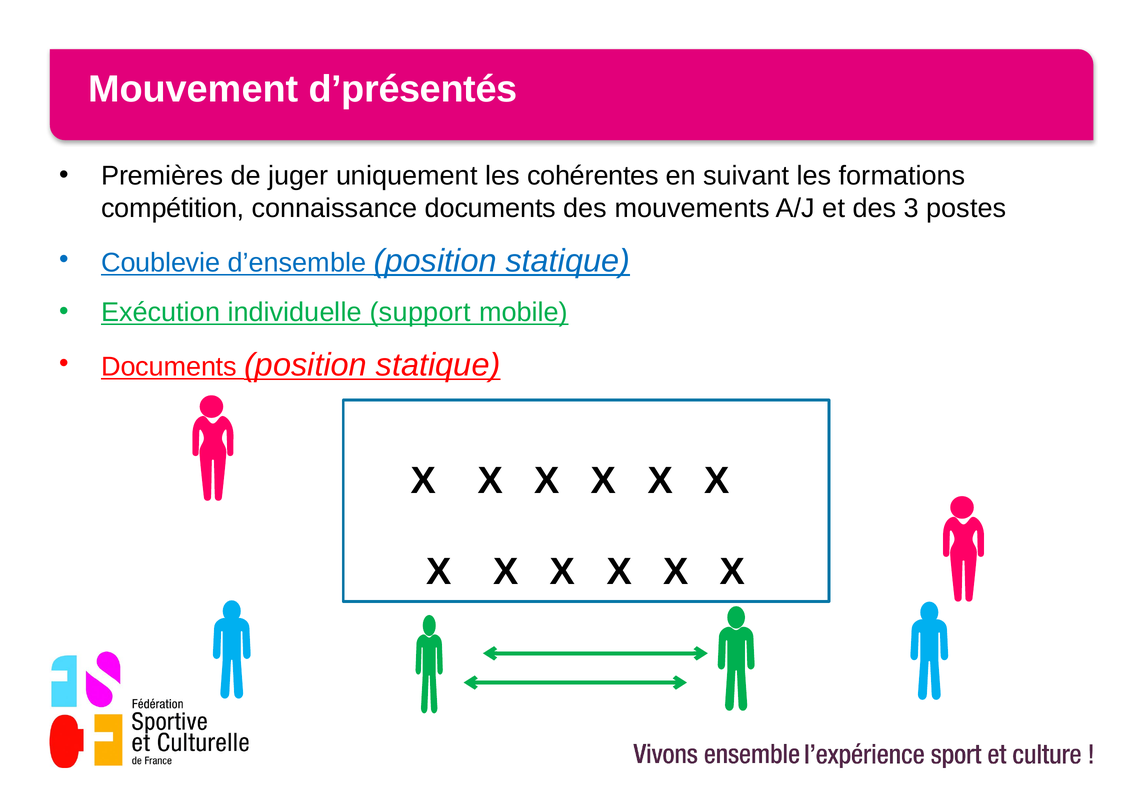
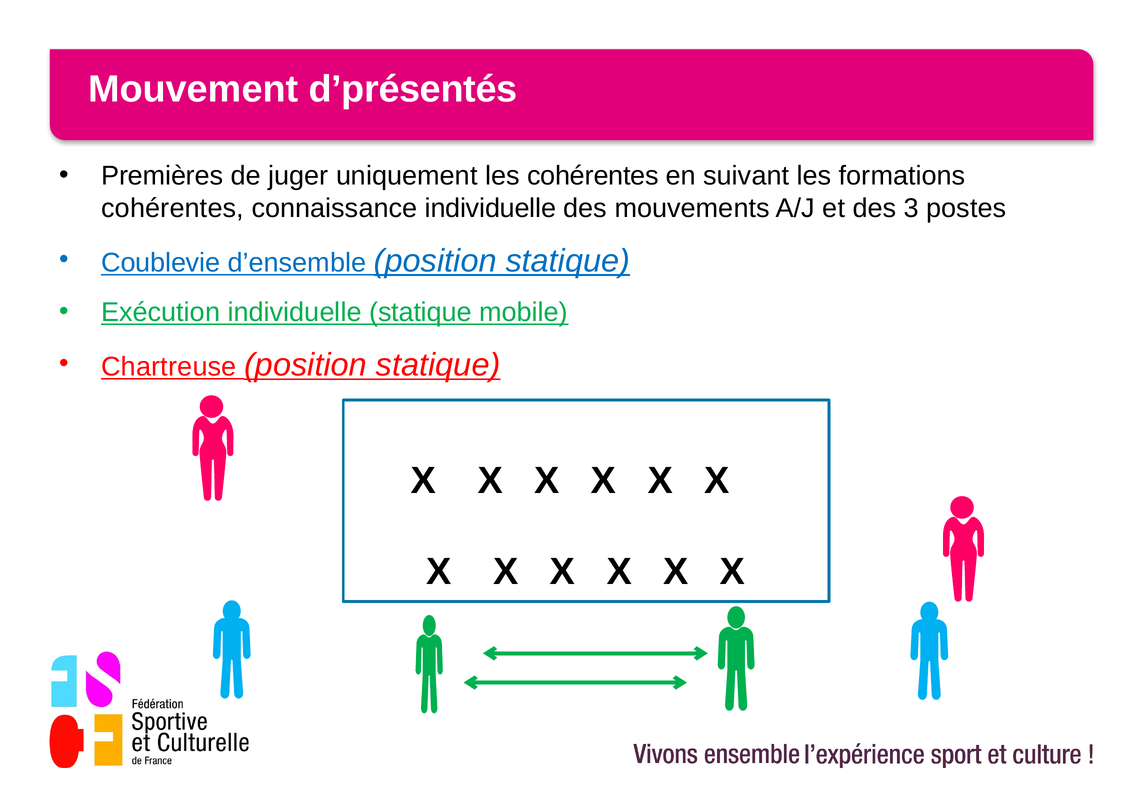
compétition at (173, 208): compétition -> cohérentes
connaissance documents: documents -> individuelle
individuelle support: support -> statique
Documents at (169, 367): Documents -> Chartreuse
